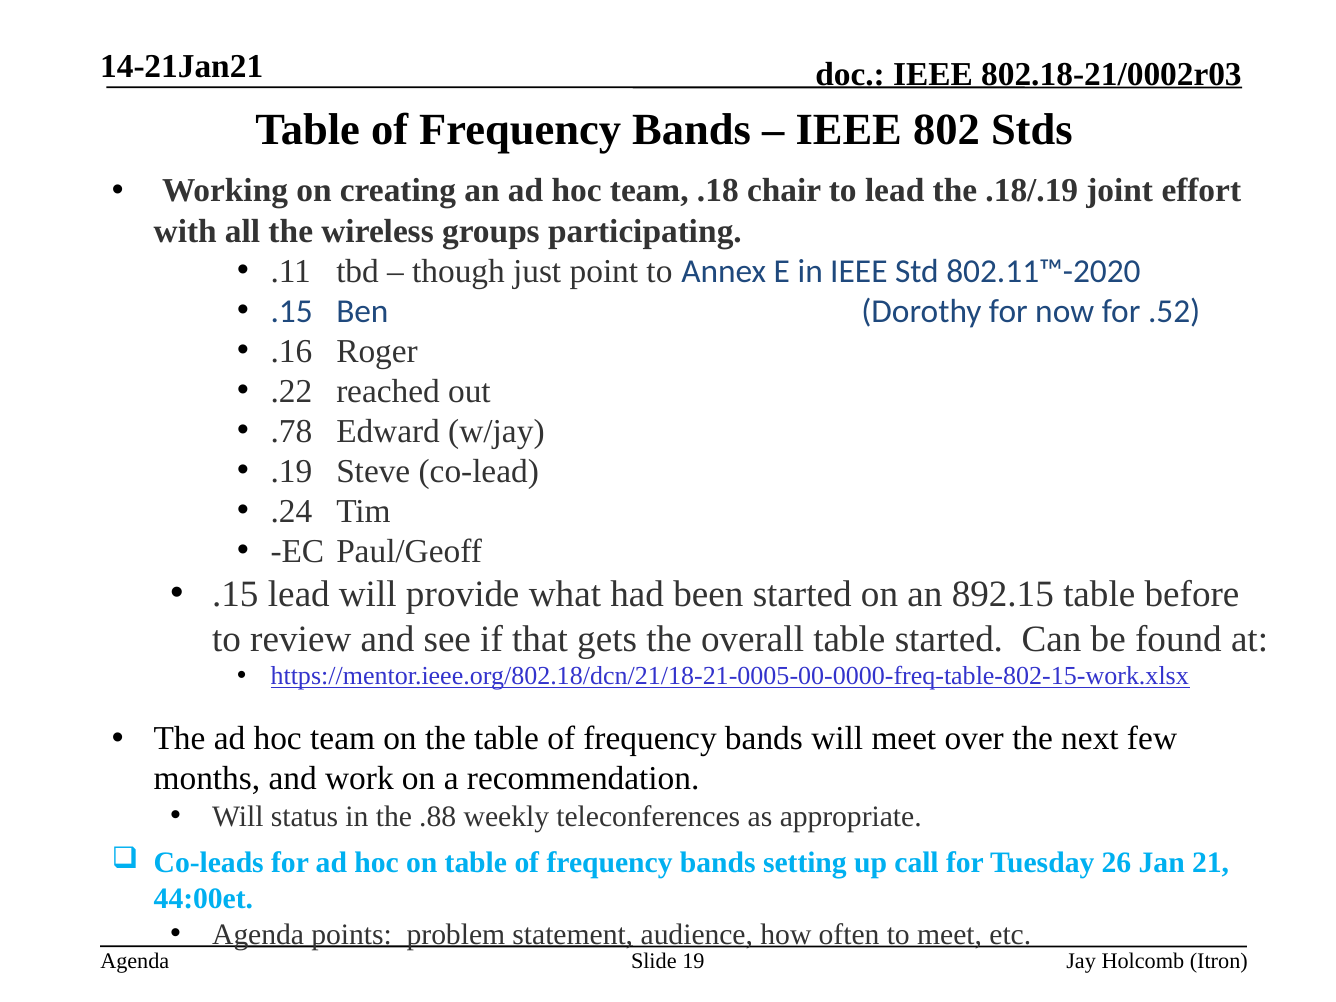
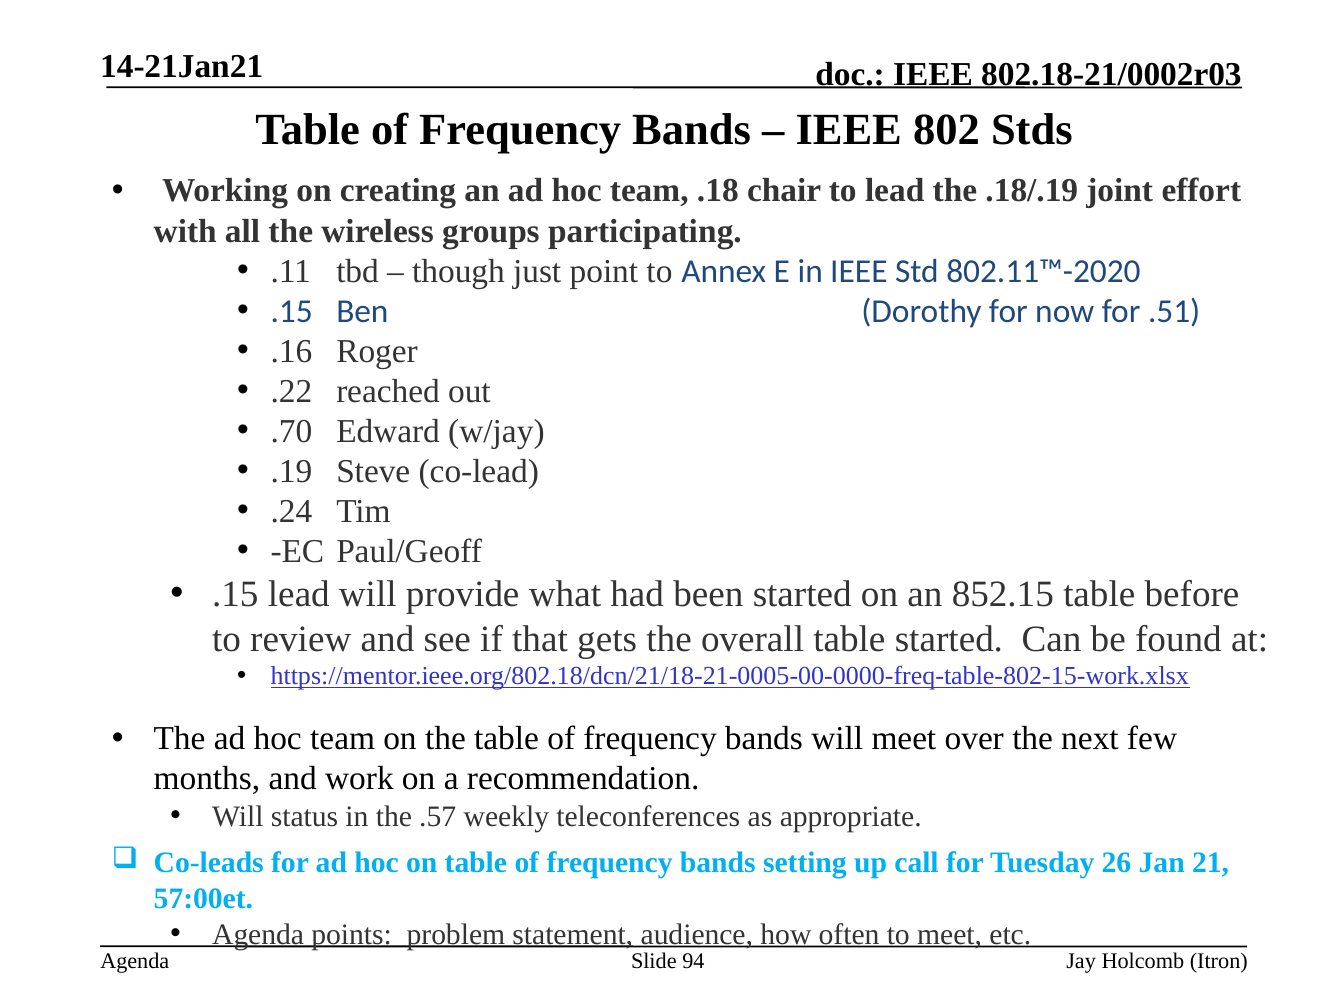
.52: .52 -> .51
.78: .78 -> .70
892.15: 892.15 -> 852.15
.88: .88 -> .57
44:00et: 44:00et -> 57:00et
19: 19 -> 94
